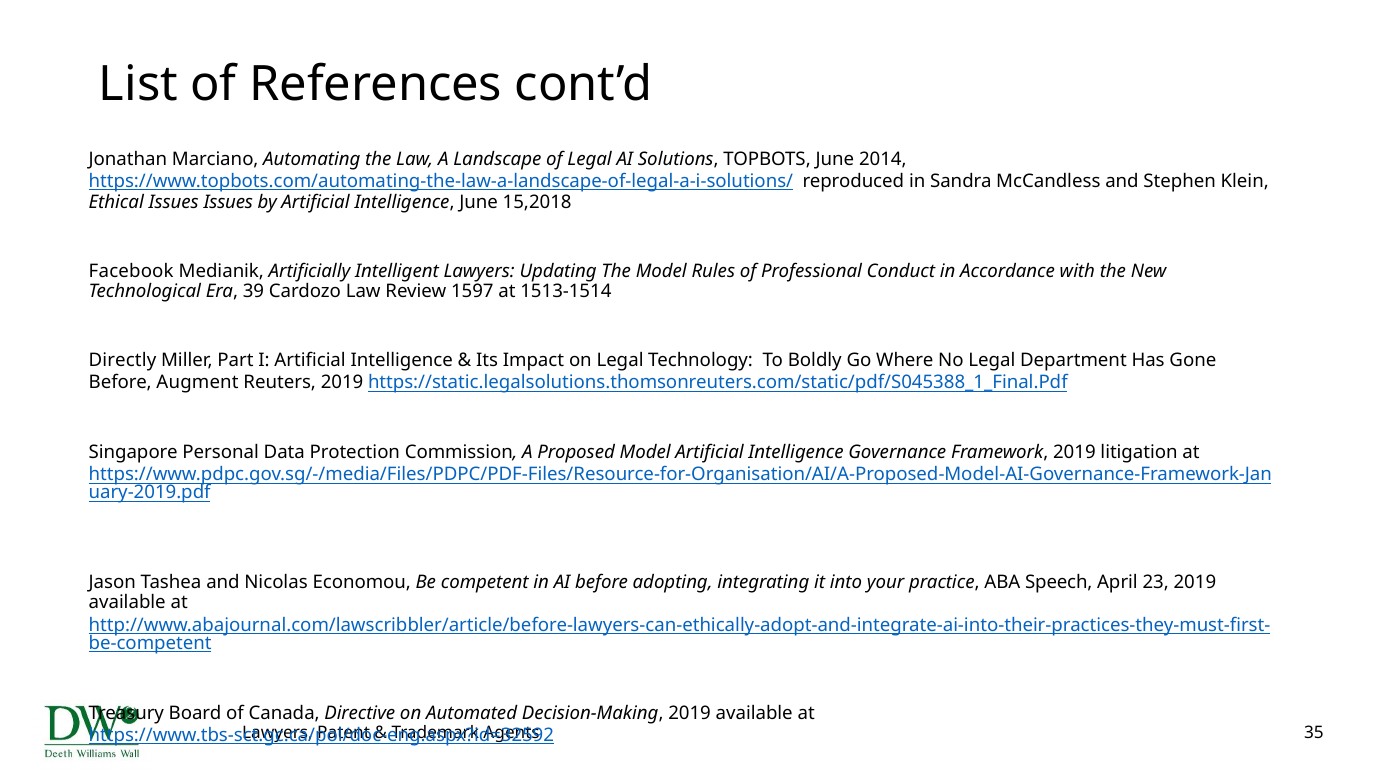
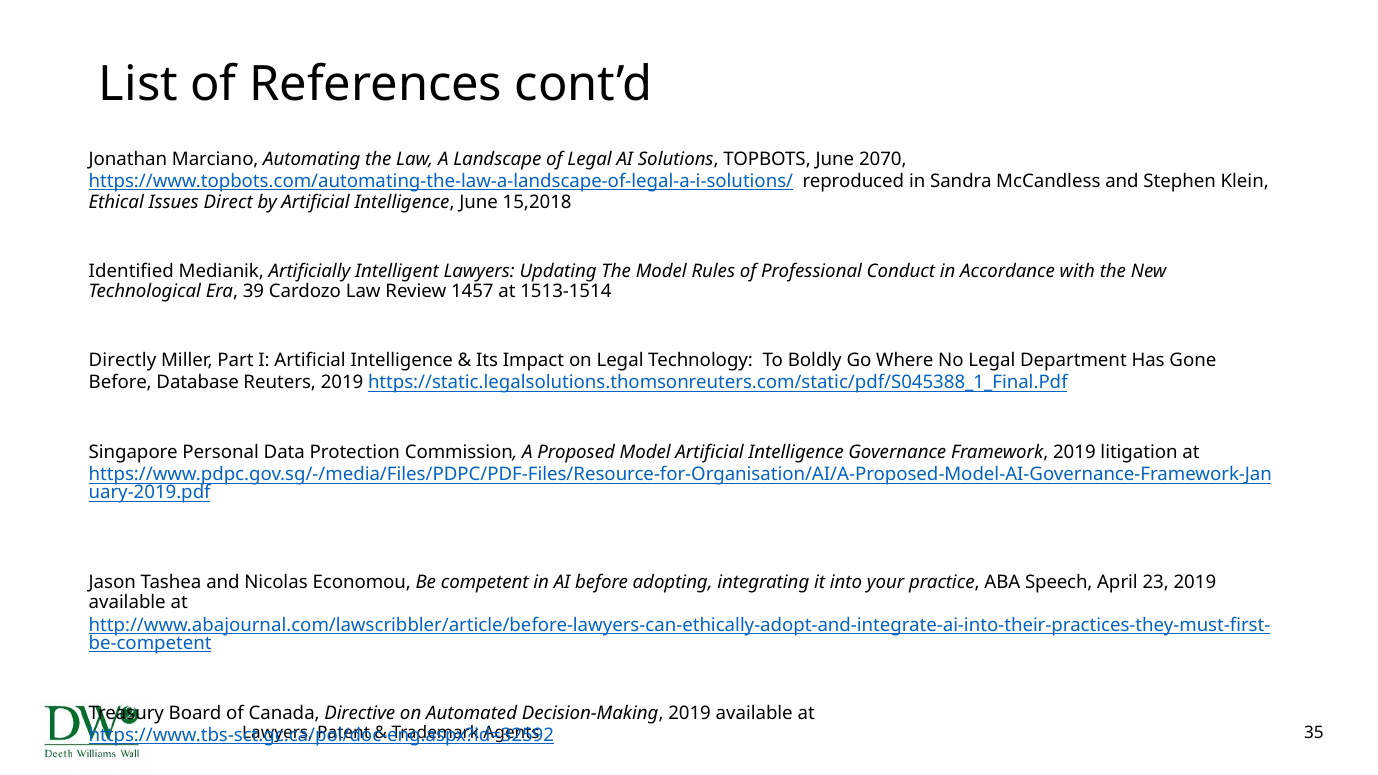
2014: 2014 -> 2070
Issues Issues: Issues -> Direct
Facebook: Facebook -> Identified
1597: 1597 -> 1457
Augment: Augment -> Database
